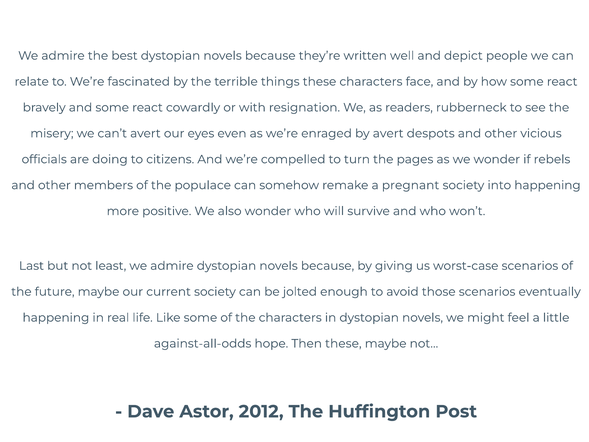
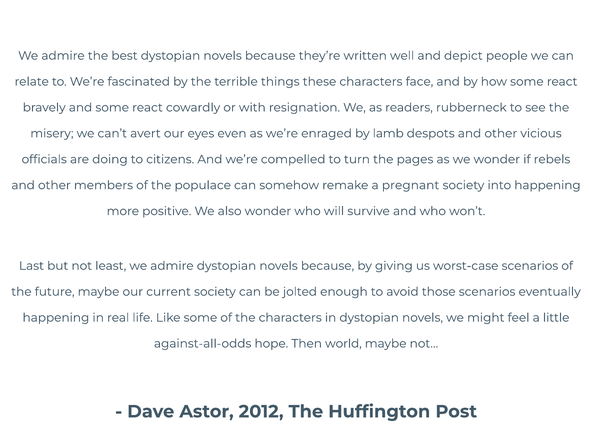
by avert: avert -> lamb
Then these: these -> world
